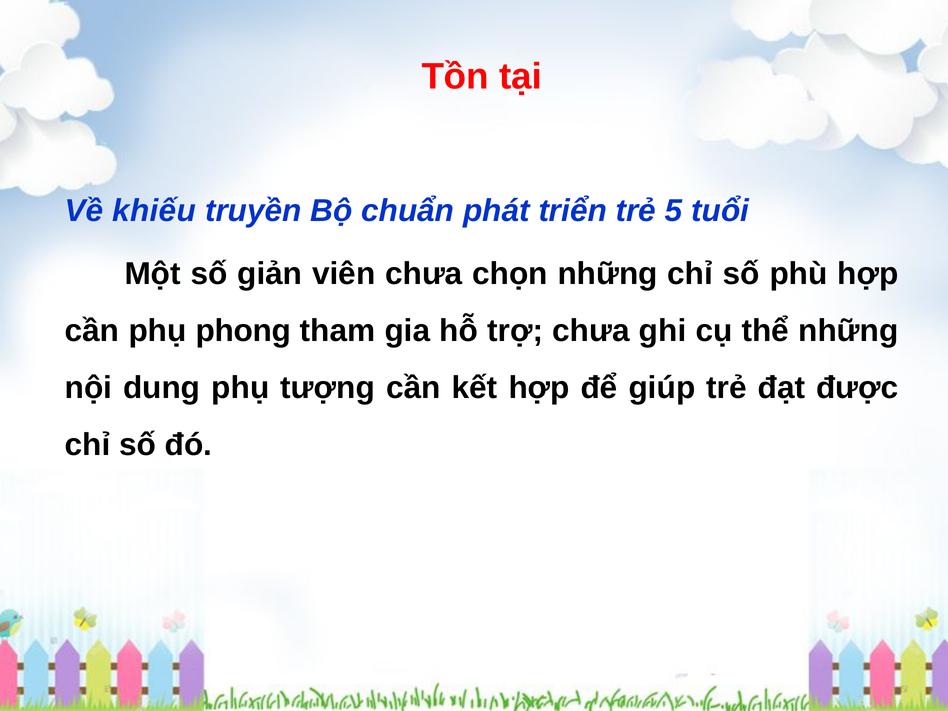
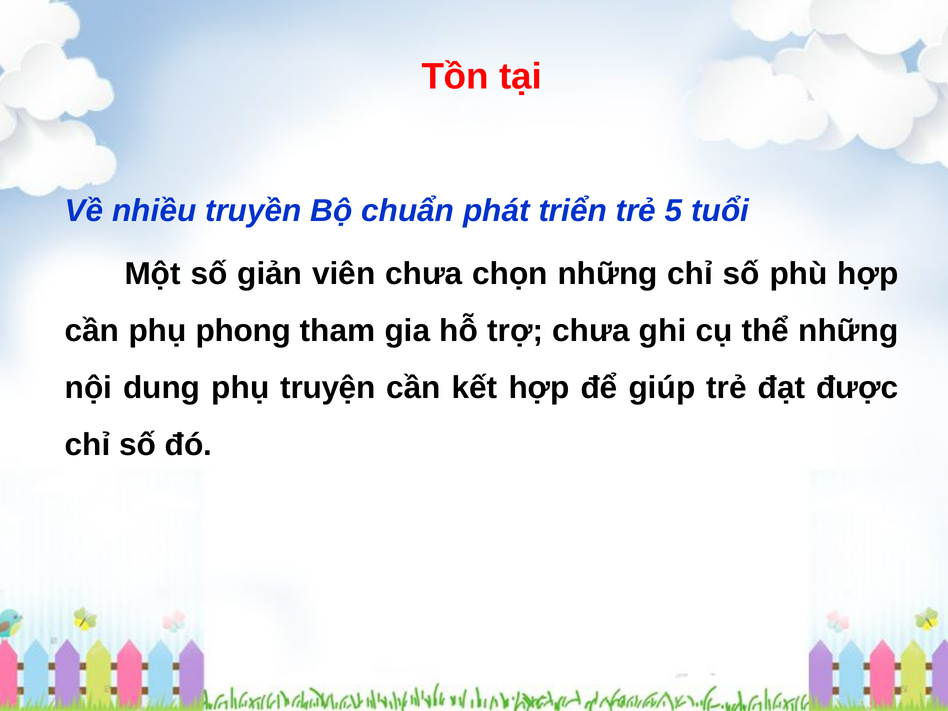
khiếu: khiếu -> nhiều
tượng: tượng -> truyện
